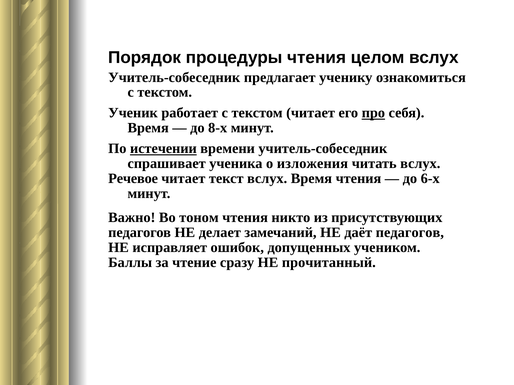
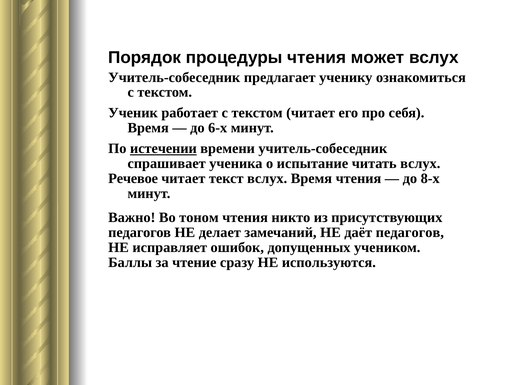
целом: целом -> может
про underline: present -> none
8-х: 8-х -> 6-х
изложения: изложения -> испытание
6-х: 6-х -> 8-х
прочитанный: прочитанный -> используются
